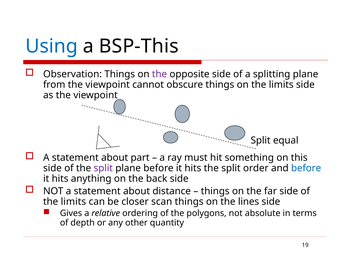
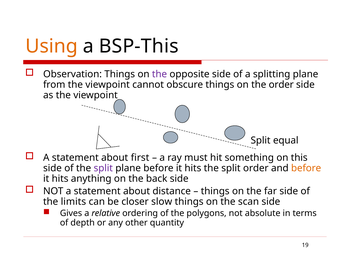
Using colour: blue -> orange
on the limits: limits -> order
part: part -> first
before at (306, 168) colour: blue -> orange
scan: scan -> slow
lines: lines -> scan
